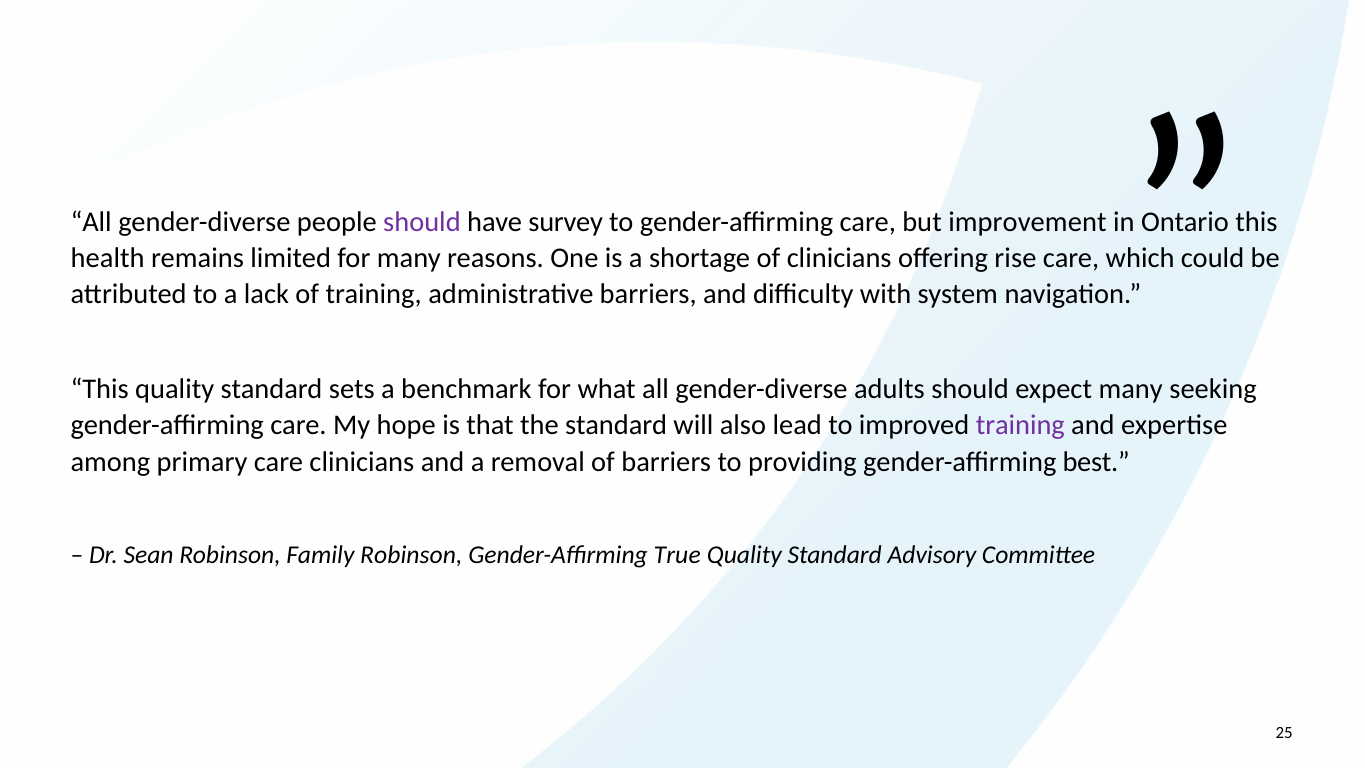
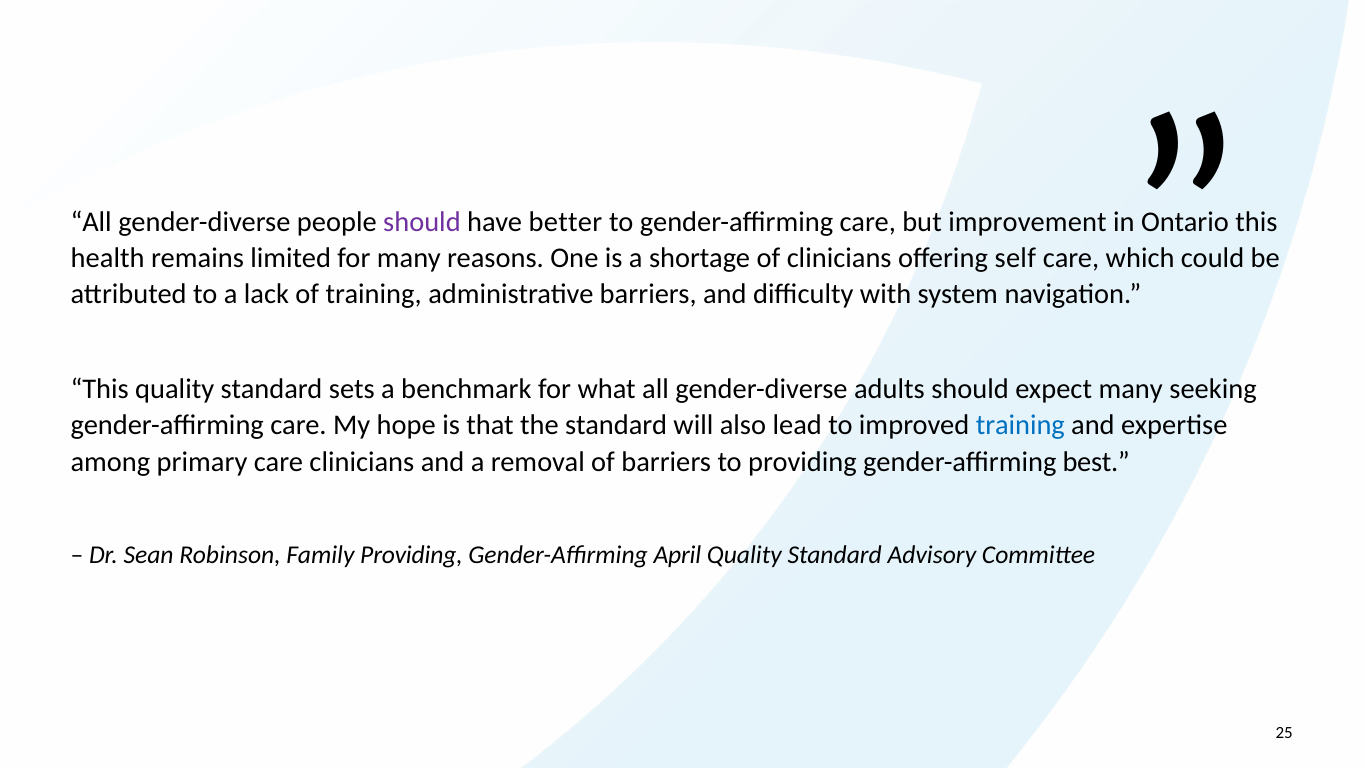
survey: survey -> better
rise: rise -> self
training at (1020, 425) colour: purple -> blue
Family Robinson: Robinson -> Providing
True: True -> April
